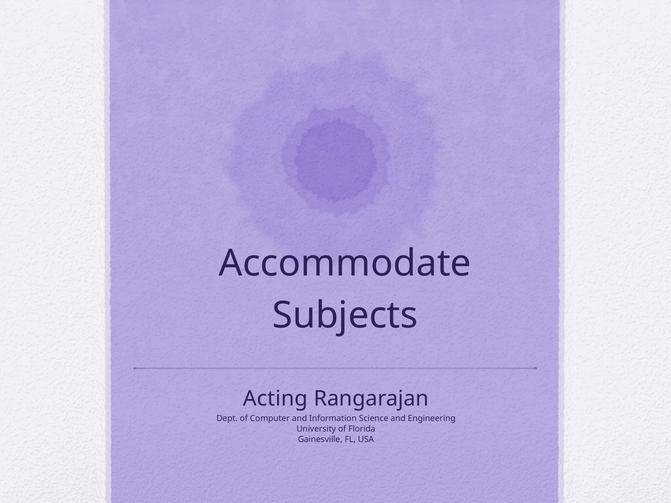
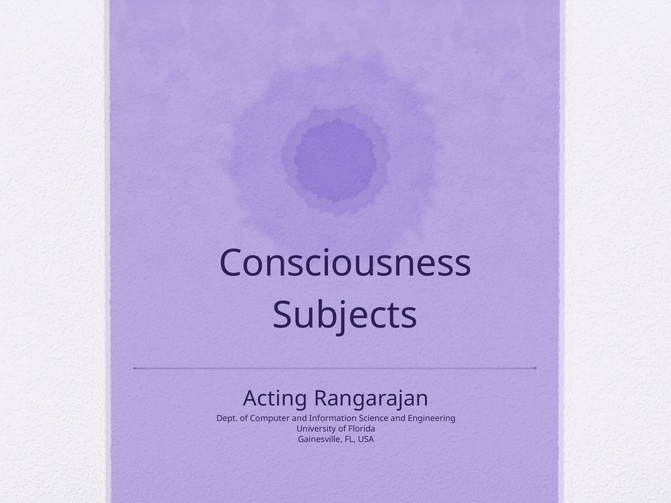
Accommodate: Accommodate -> Consciousness
